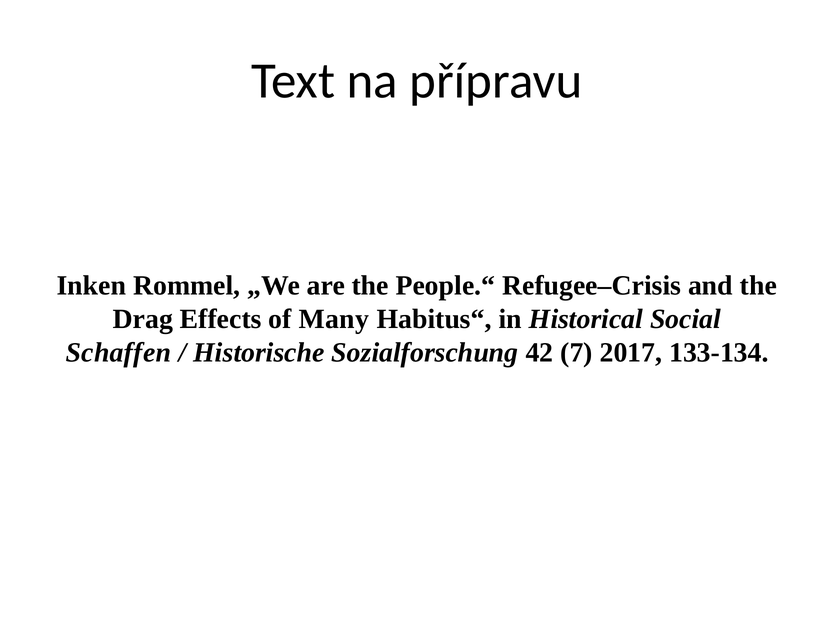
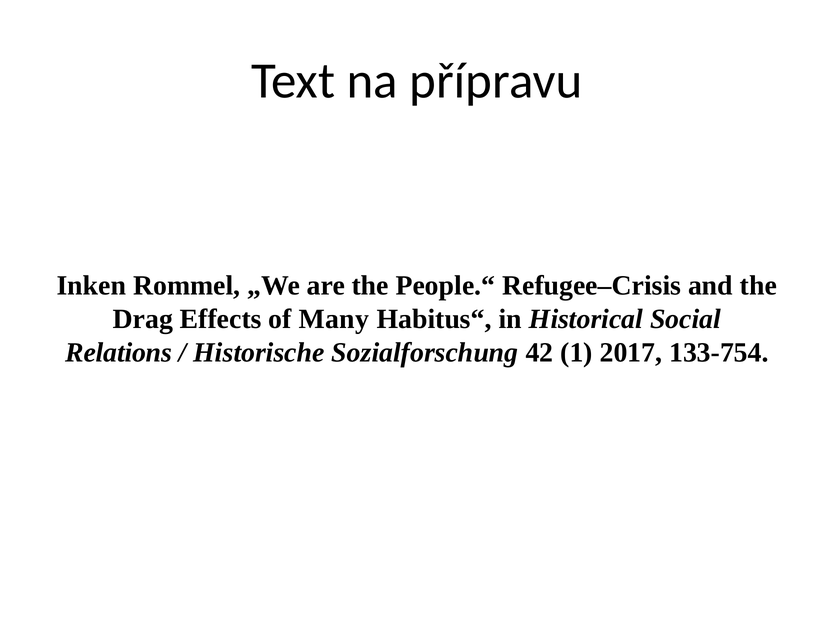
Schaffen: Schaffen -> Relations
7: 7 -> 1
133-134: 133-134 -> 133-754
